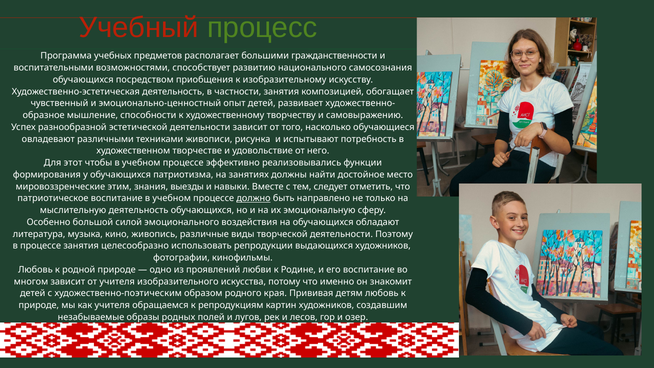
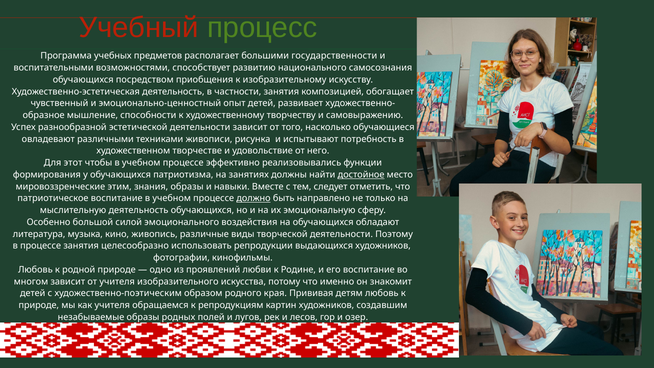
гражданственности: гражданственности -> государственности
достойное underline: none -> present
знания выезды: выезды -> образы
